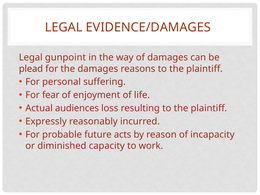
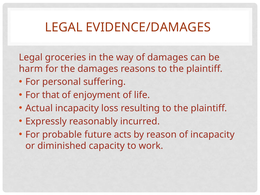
gunpoint: gunpoint -> groceries
plead: plead -> harm
fear: fear -> that
Actual audiences: audiences -> incapacity
